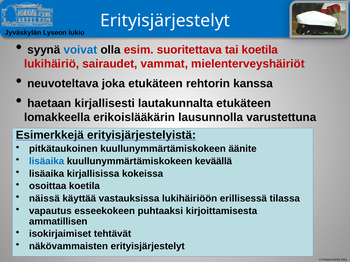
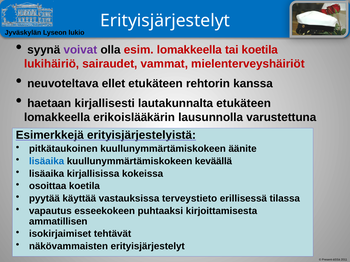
voivat colour: blue -> purple
esim suoritettava: suoritettava -> lomakkeella
joka: joka -> ellet
näissä: näissä -> pyytää
lukihäiriöön: lukihäiriöön -> terveystieto
